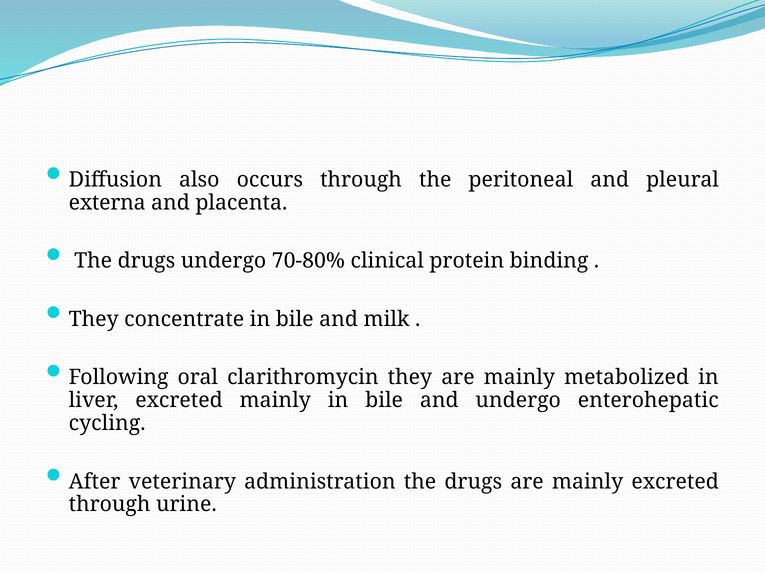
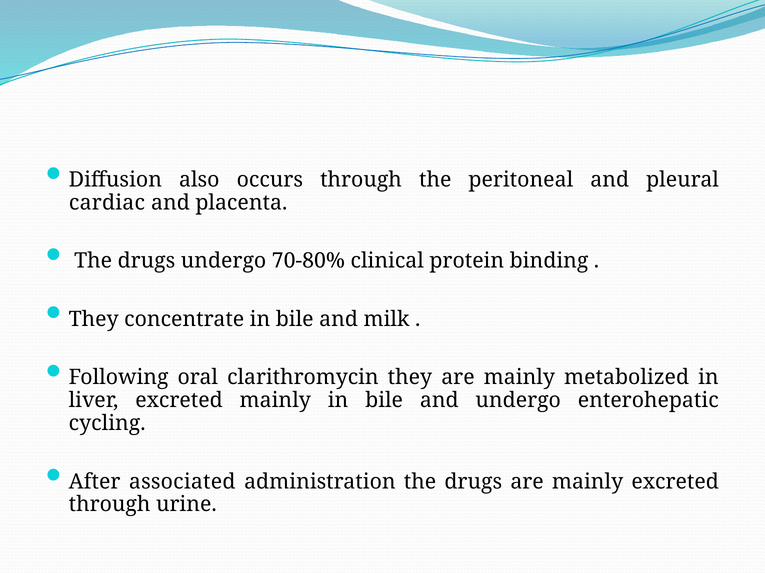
externa: externa -> cardiac
veterinary: veterinary -> associated
